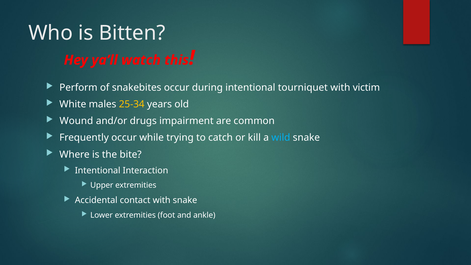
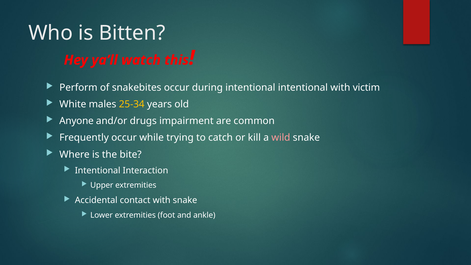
intentional tourniquet: tourniquet -> intentional
Wound: Wound -> Anyone
wild colour: light blue -> pink
